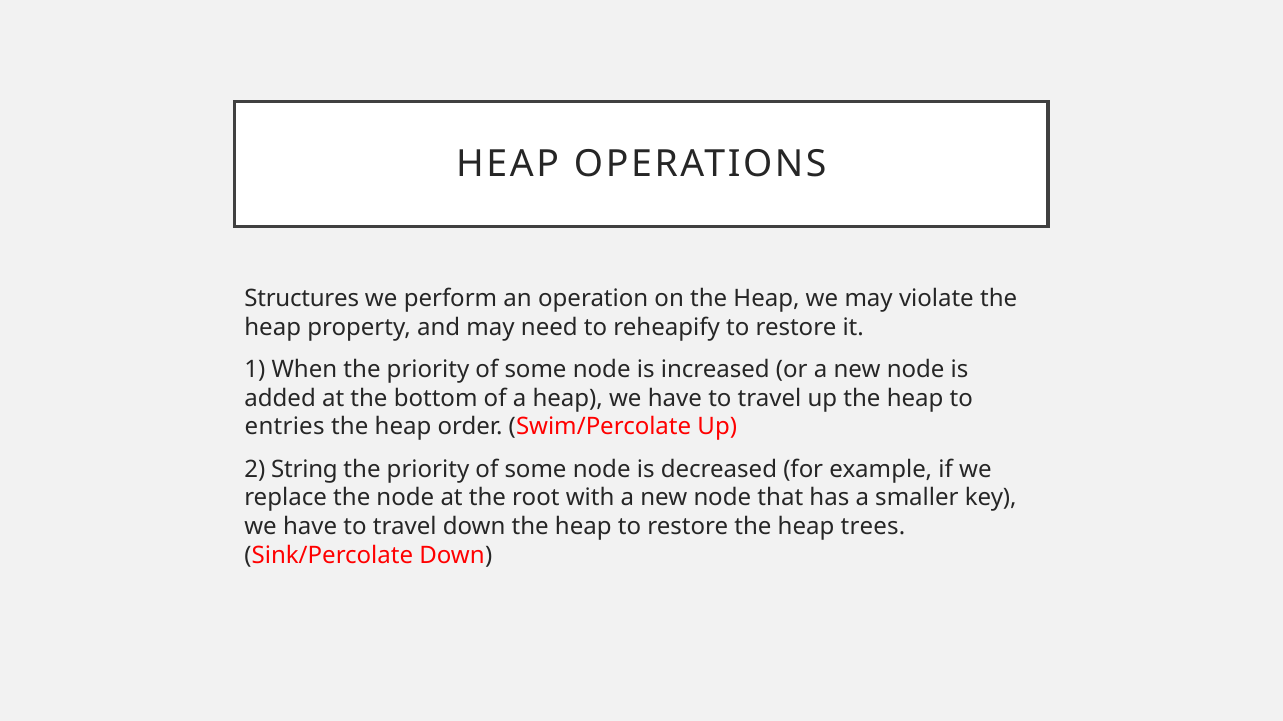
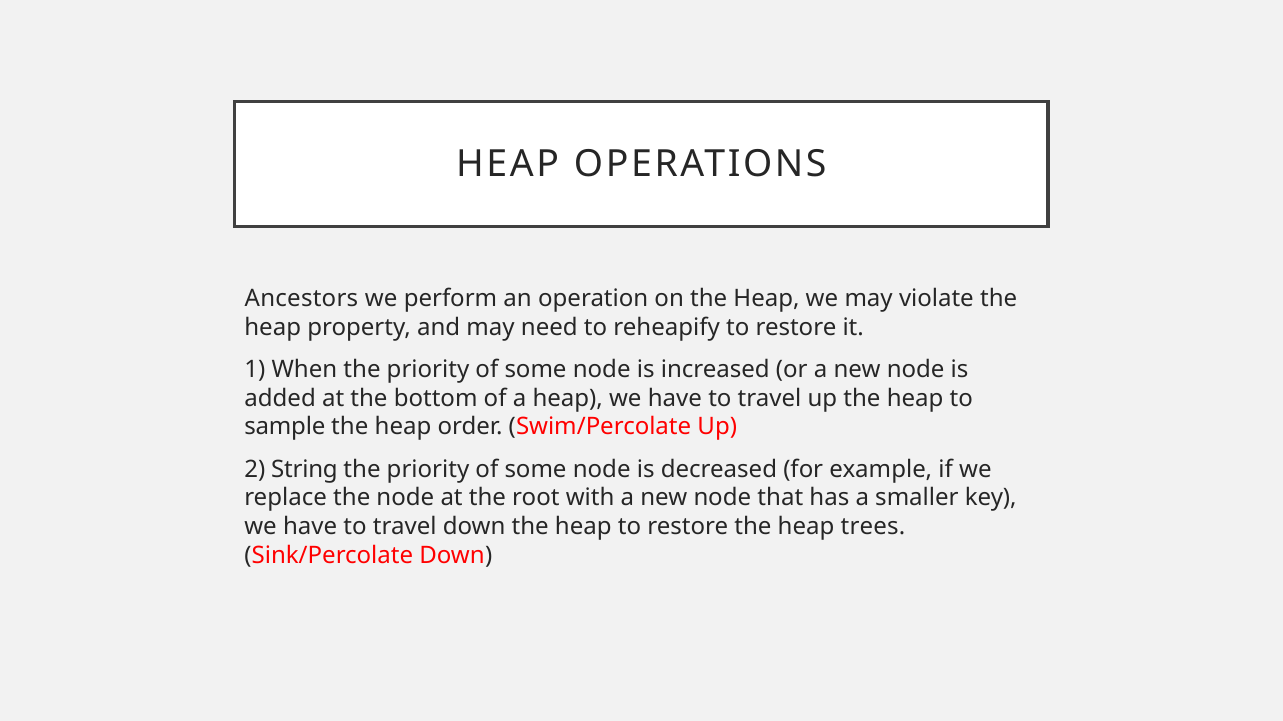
Structures: Structures -> Ancestors
entries: entries -> sample
